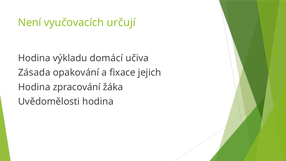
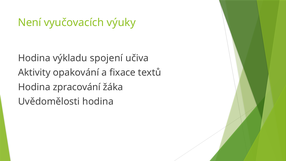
určují: určují -> výuky
domácí: domácí -> spojení
Zásada: Zásada -> Aktivity
jejich: jejich -> textů
